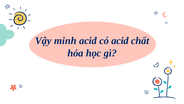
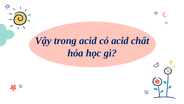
minh: minh -> trong
